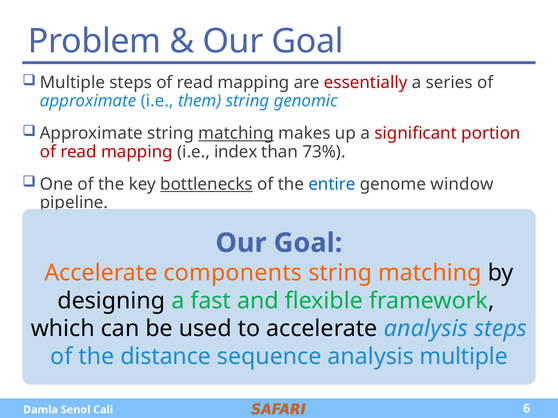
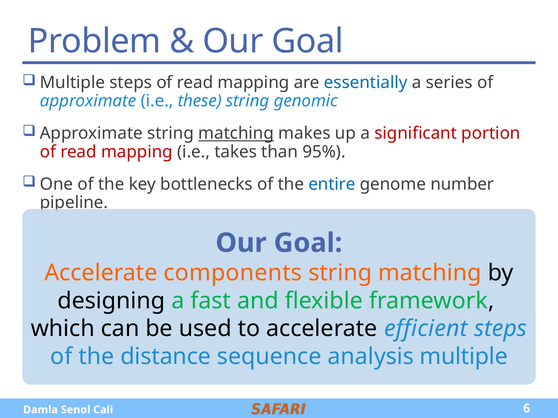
essentially colour: red -> blue
them: them -> these
index: index -> takes
73%: 73% -> 95%
bottlenecks underline: present -> none
window: window -> number
accelerate analysis: analysis -> efficient
